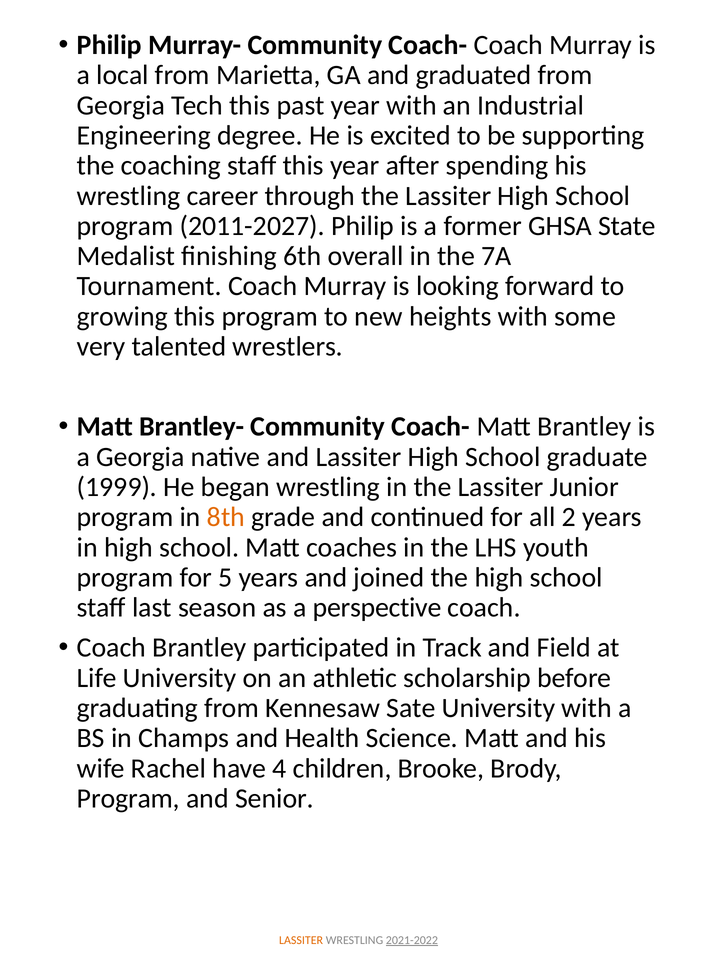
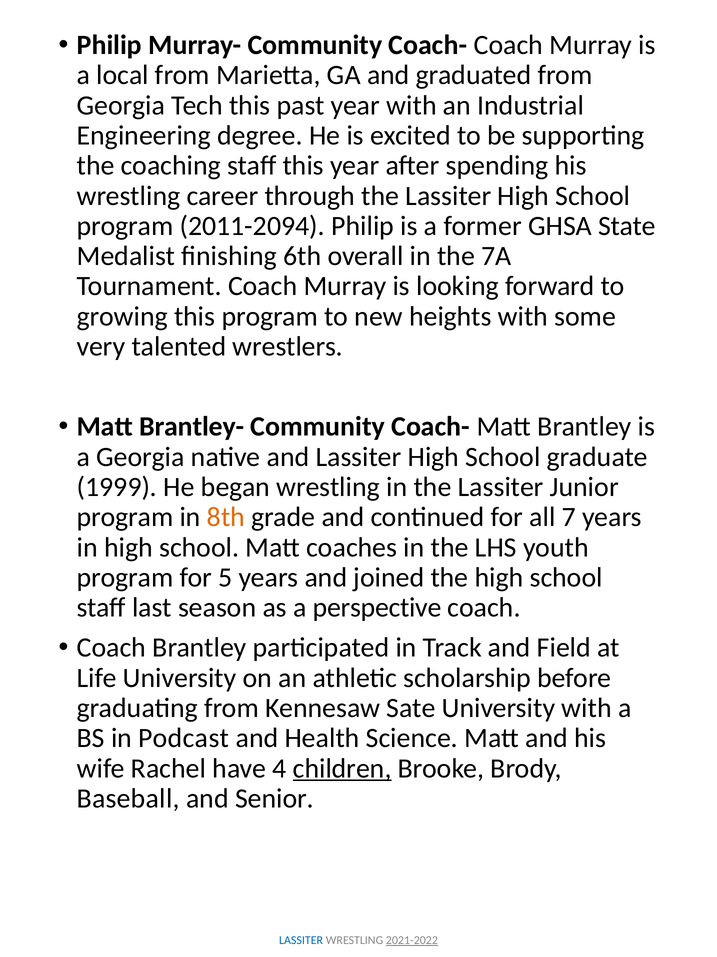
2011-2027: 2011-2027 -> 2011-2094
2: 2 -> 7
Champs: Champs -> Podcast
children underline: none -> present
Program at (128, 798): Program -> Baseball
LASSITER at (301, 939) colour: orange -> blue
